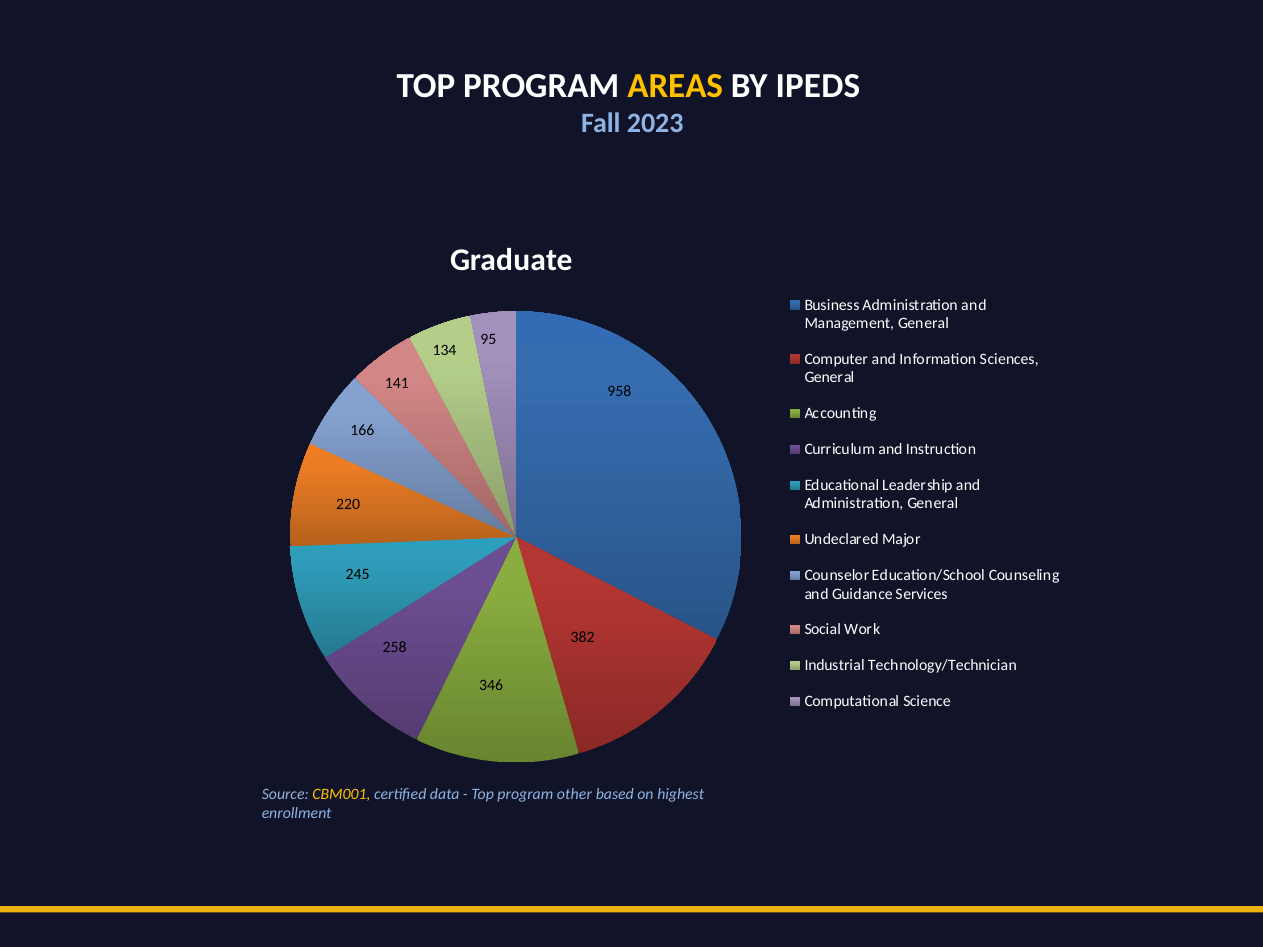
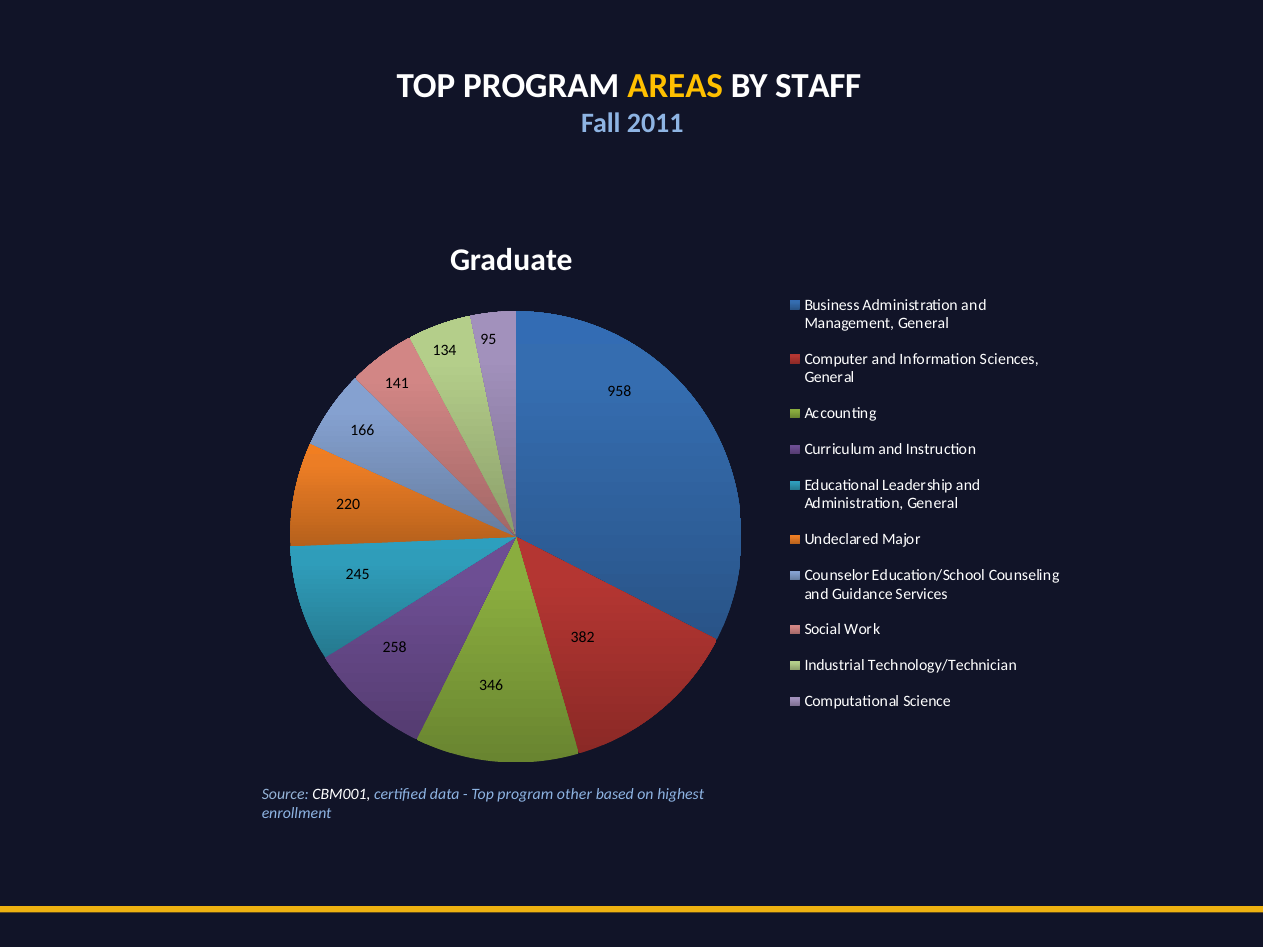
IPEDS: IPEDS -> STAFF
2023: 2023 -> 2011
CBM001 colour: yellow -> white
